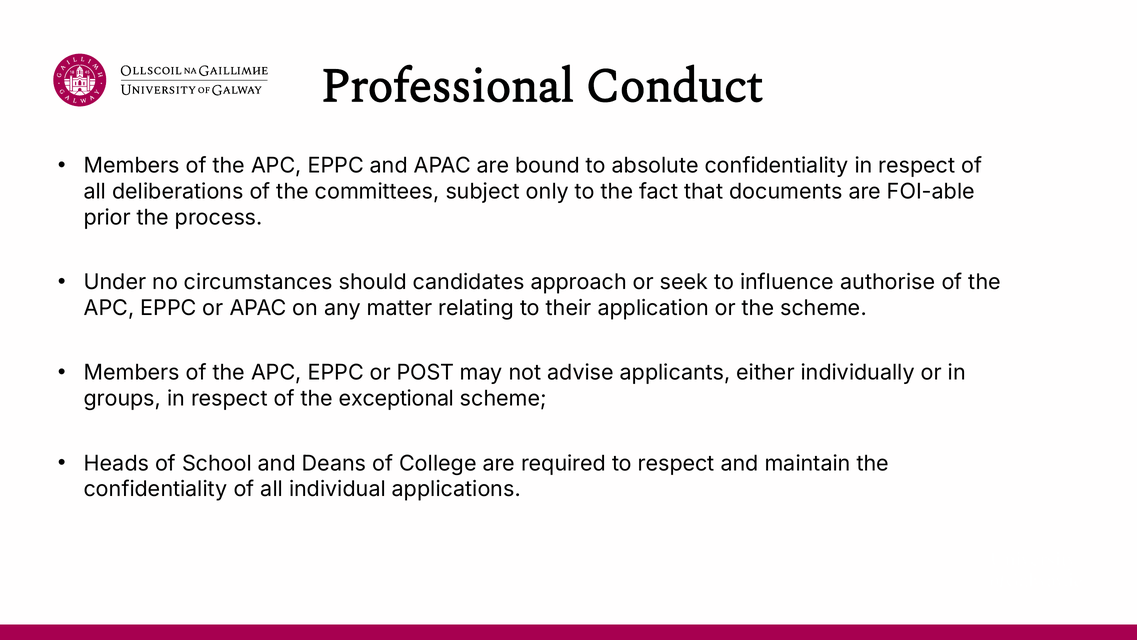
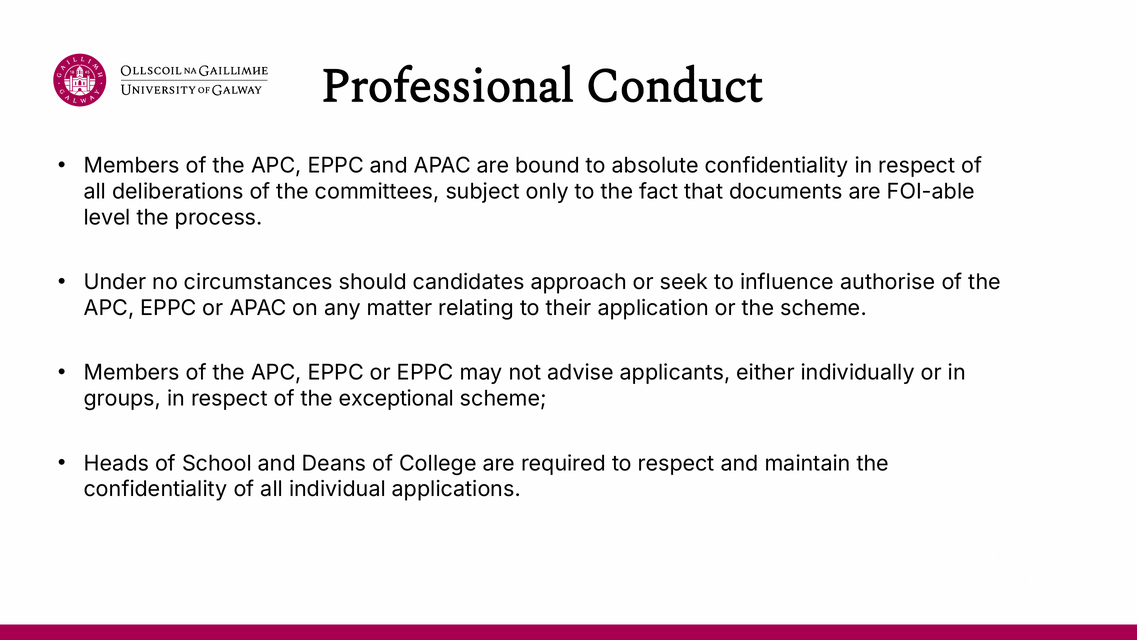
prior: prior -> level
or POST: POST -> EPPC
